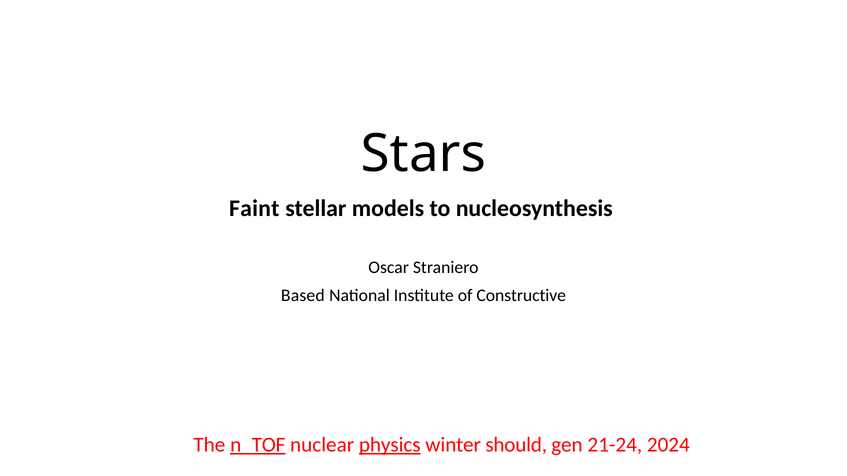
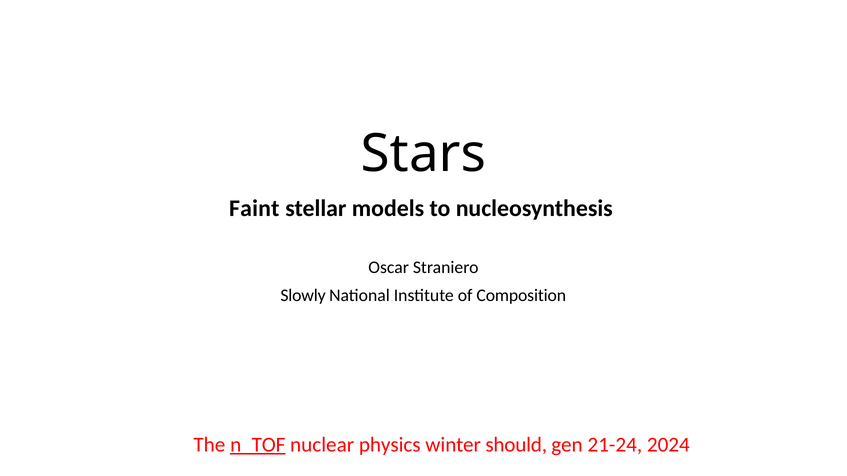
Based: Based -> Slowly
Constructive: Constructive -> Composition
physics underline: present -> none
